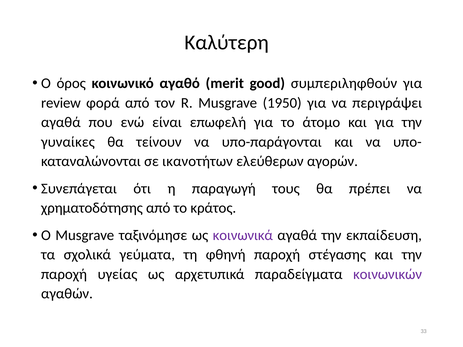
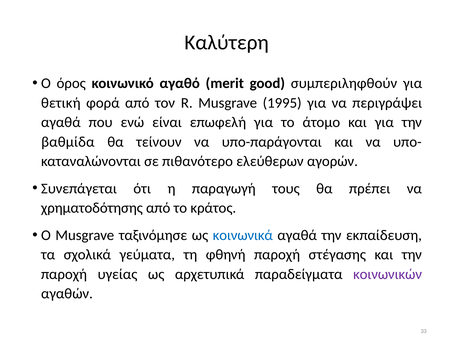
review: review -> θετική
1950: 1950 -> 1995
γυναίκες: γυναίκες -> βαθμίδα
ικανοτήτων: ικανοτήτων -> πιθανότερο
κοινωνικά colour: purple -> blue
